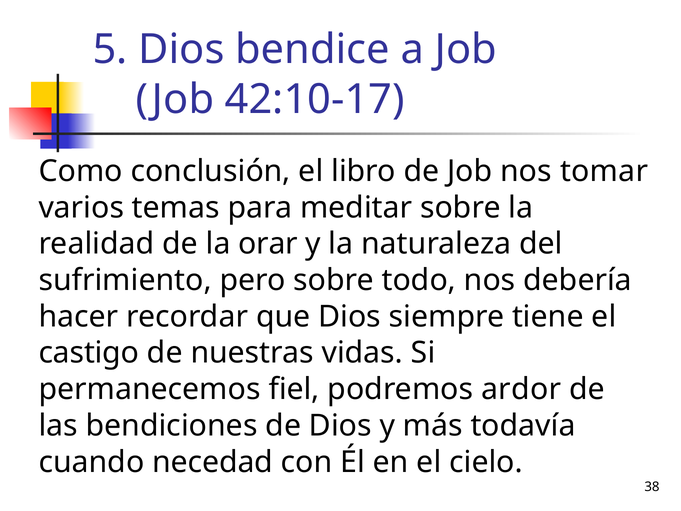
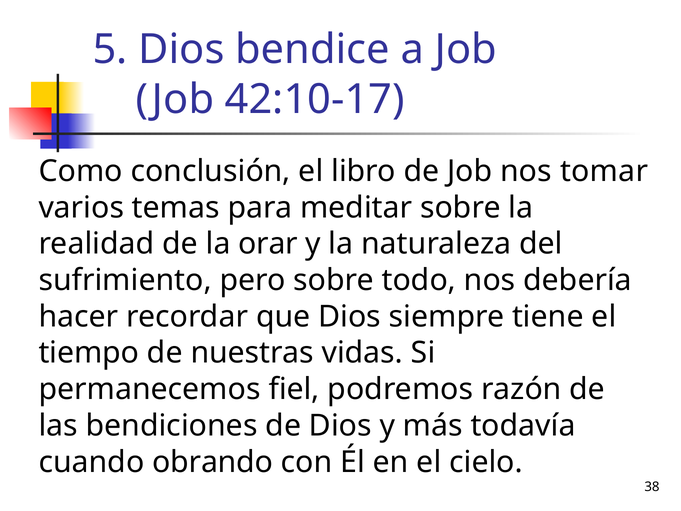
castigo: castigo -> tiempo
ardor: ardor -> razón
necedad: necedad -> obrando
